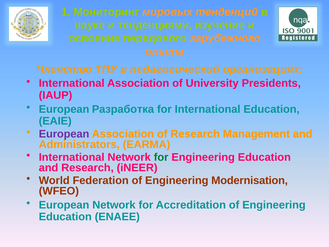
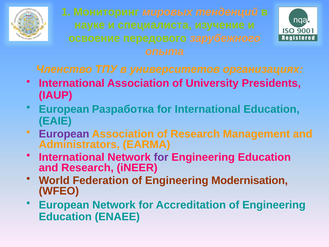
тенденциями: тенденциями -> специалиста
педагогический: педагогический -> университетов
for at (161, 157) colour: green -> purple
